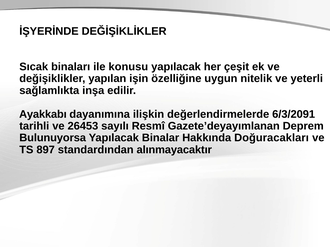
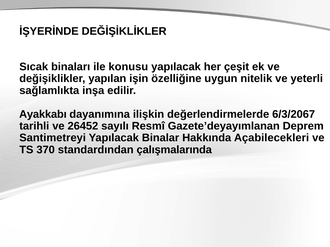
6/3/2091: 6/3/2091 -> 6/3/2067
26453: 26453 -> 26452
Bulunuyorsa: Bulunuyorsa -> Santimetreyi
Doğuracakları: Doğuracakları -> Açabilecekleri
897: 897 -> 370
alınmayacaktır: alınmayacaktır -> çalışmalarında
